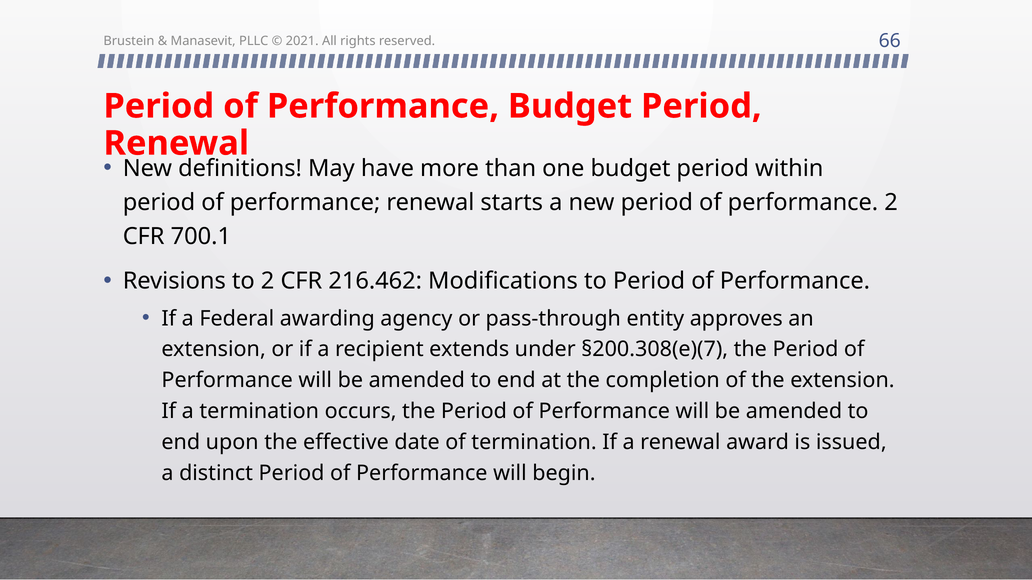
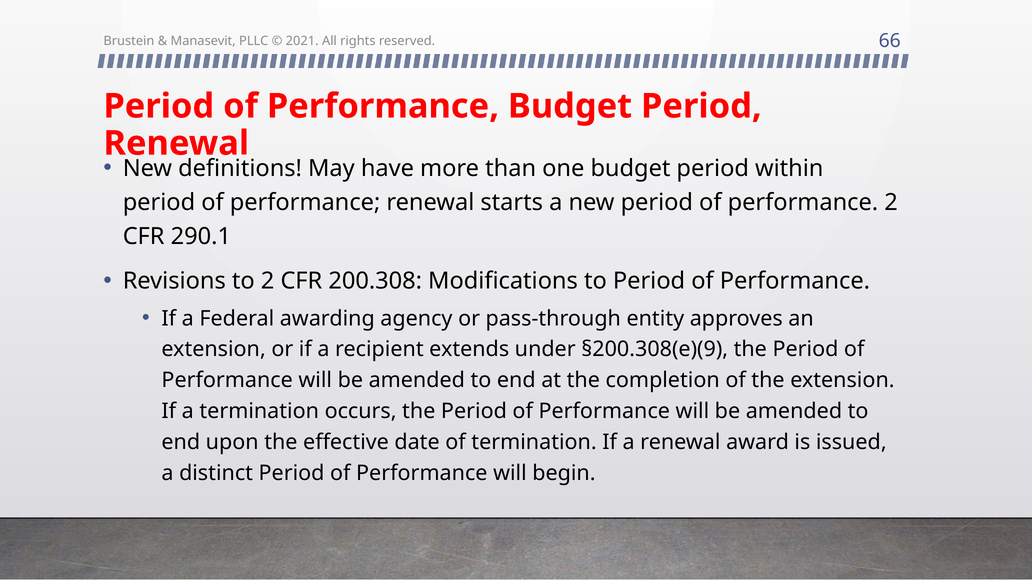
700.1: 700.1 -> 290.1
216.462: 216.462 -> 200.308
§200.308(e)(7: §200.308(e)(7 -> §200.308(e)(9
